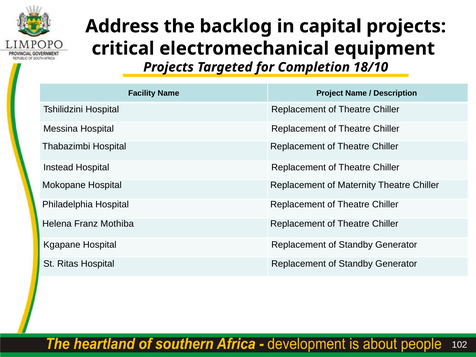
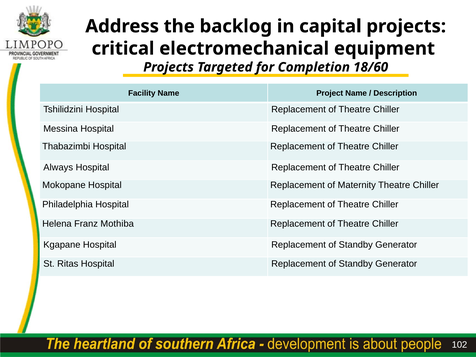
18/10: 18/10 -> 18/60
Instead: Instead -> Always
